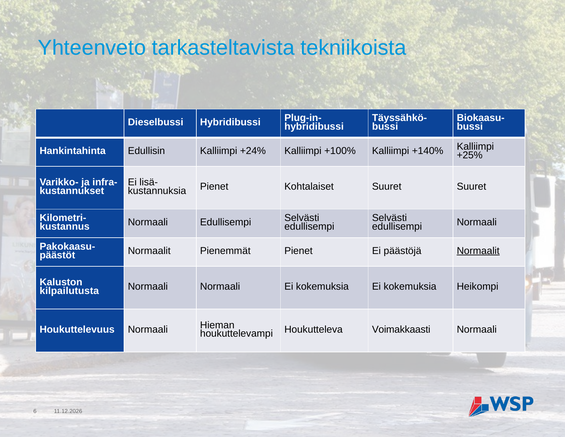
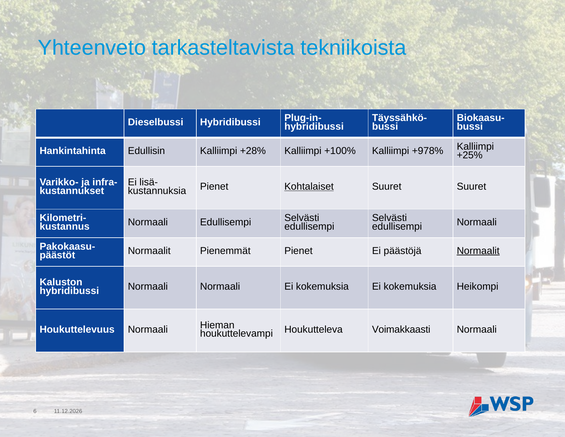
+24%: +24% -> +28%
+140%: +140% -> +978%
Kohtalaiset underline: none -> present
kilpailutusta at (69, 291): kilpailutusta -> hybridibussi
